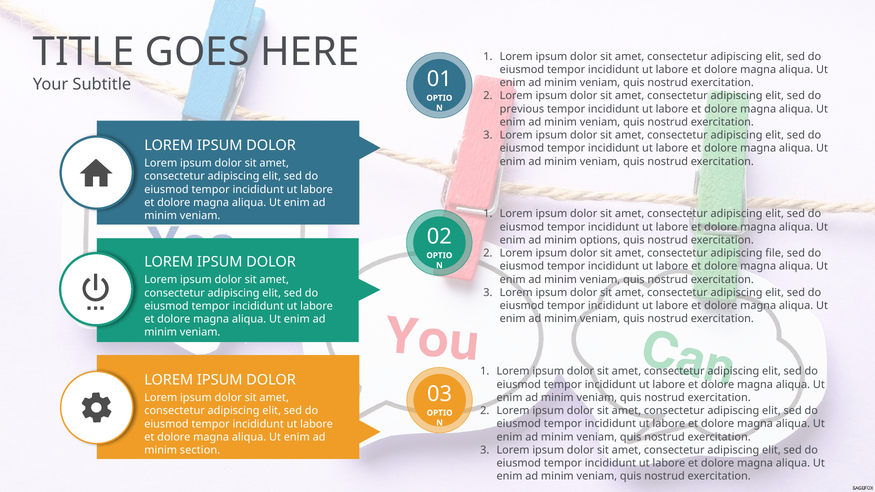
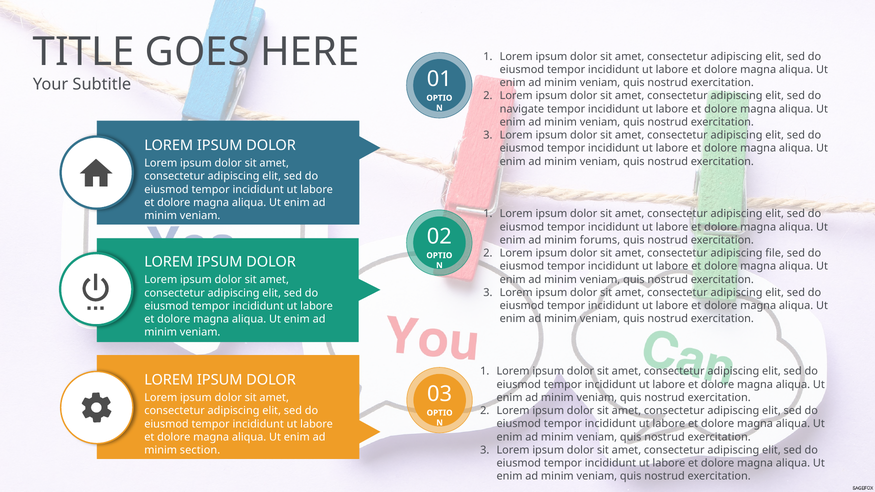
previous: previous -> navigate
options: options -> forums
